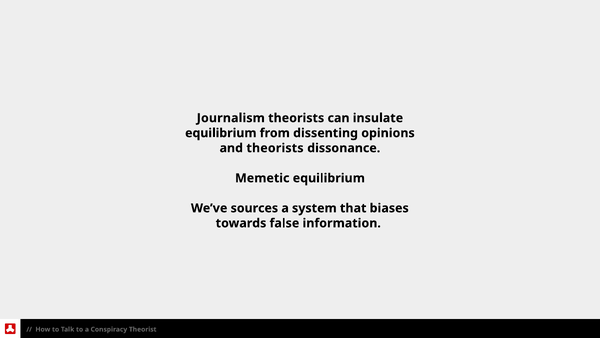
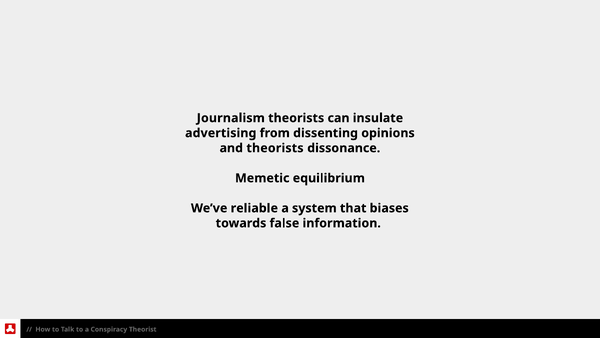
equilibrium at (221, 133): equilibrium -> advertising
sources: sources -> reliable
